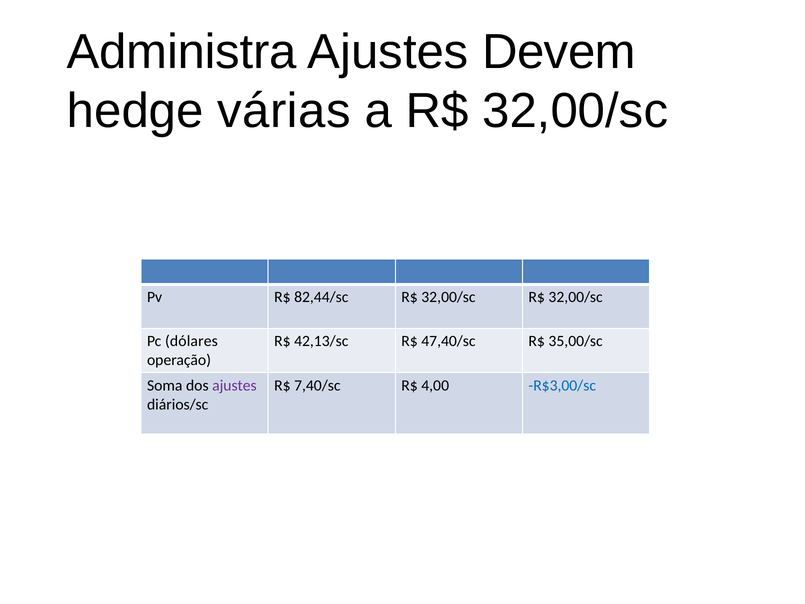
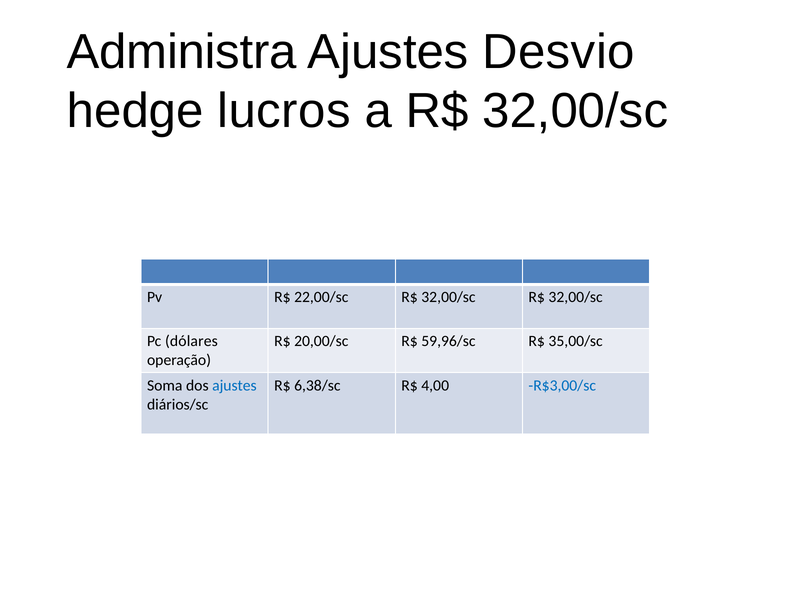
Devem: Devem -> Desvio
várias: várias -> lucros
82,44/sc: 82,44/sc -> 22,00/sc
42,13/sc: 42,13/sc -> 20,00/sc
47,40/sc: 47,40/sc -> 59,96/sc
ajustes at (234, 385) colour: purple -> blue
7,40/sc: 7,40/sc -> 6,38/sc
